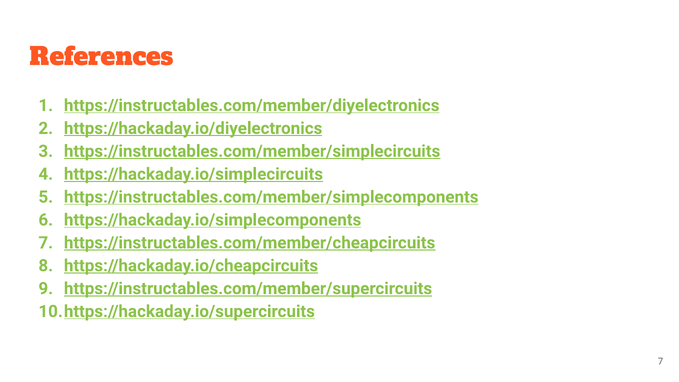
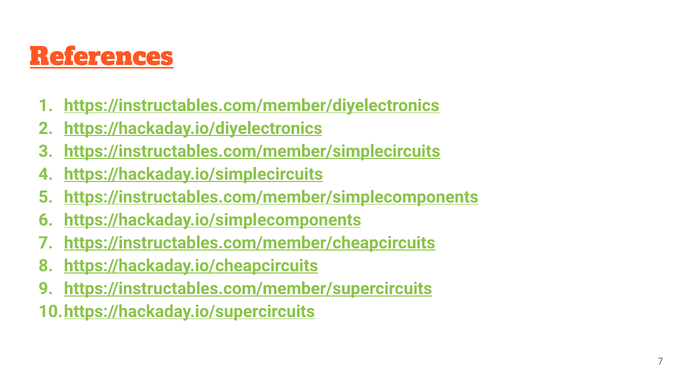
References underline: none -> present
